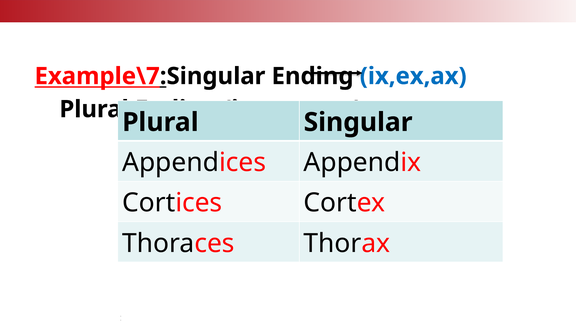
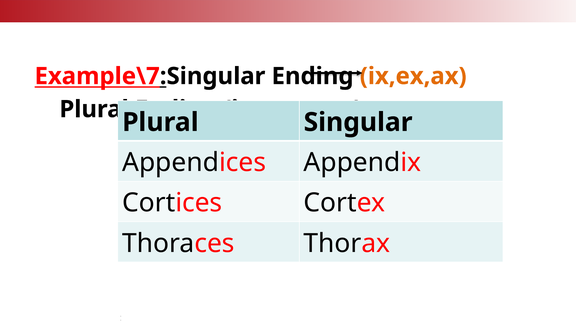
ix,ex,ax colour: blue -> orange
